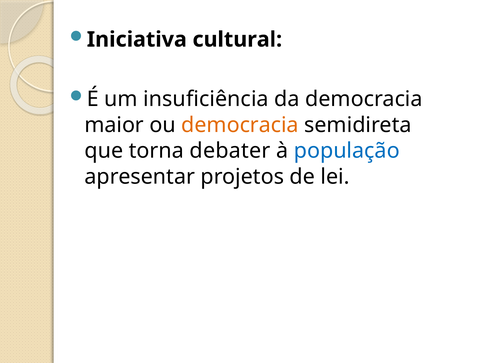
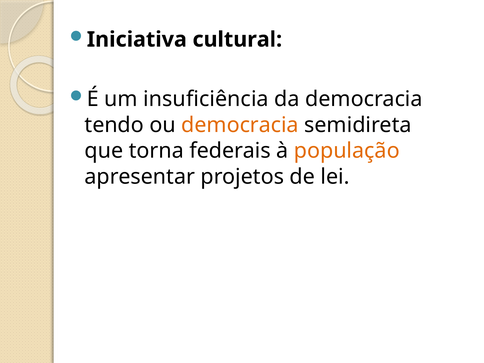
maior: maior -> tendo
debater: debater -> federais
população colour: blue -> orange
